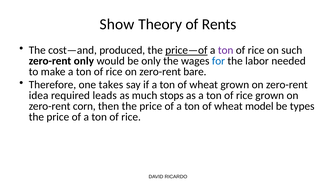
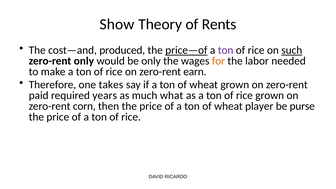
such underline: none -> present
for colour: blue -> orange
bare: bare -> earn
idea: idea -> paid
leads: leads -> years
stops: stops -> what
model: model -> player
types: types -> purse
